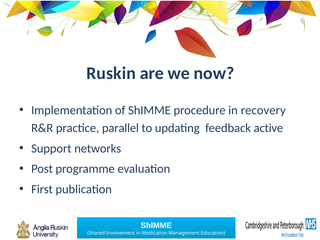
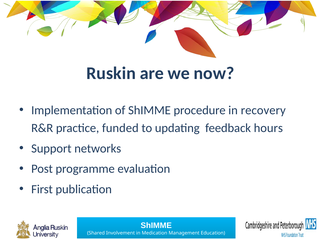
parallel: parallel -> funded
active: active -> hours
